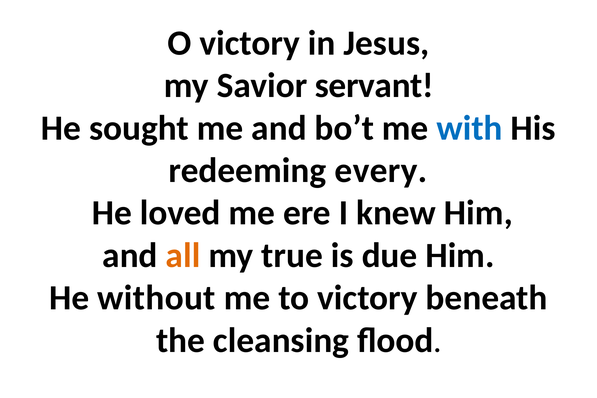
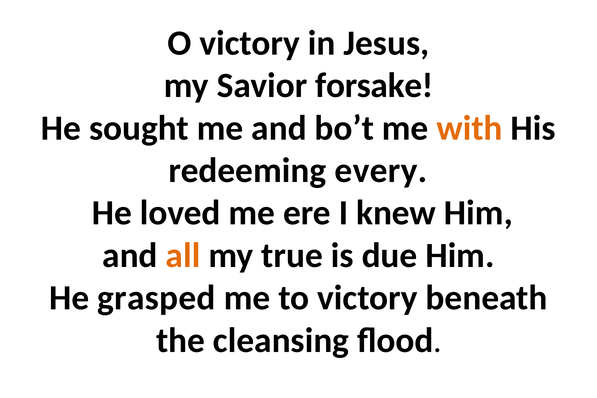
servant: servant -> forsake
with colour: blue -> orange
without: without -> grasped
